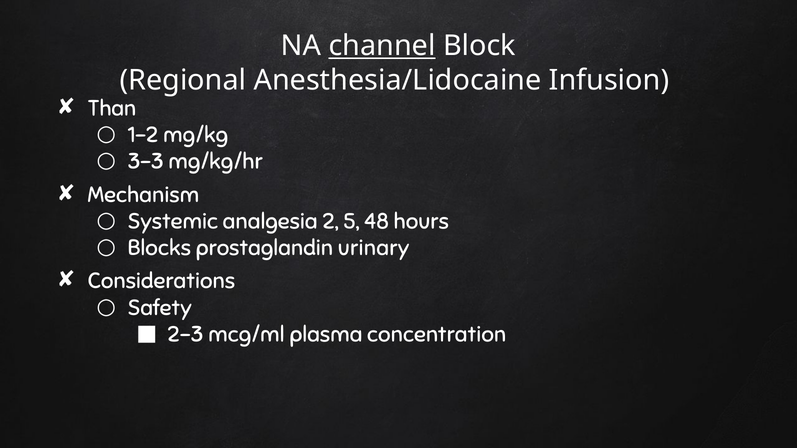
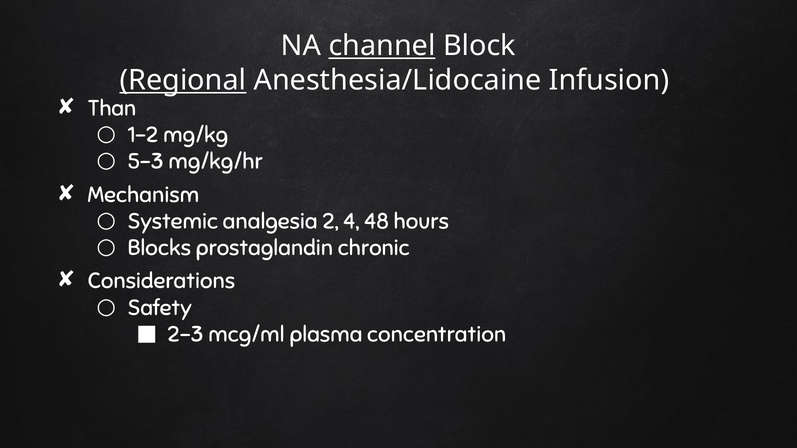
Regional underline: none -> present
3-3: 3-3 -> 5-3
5: 5 -> 4
urinary: urinary -> chronic
